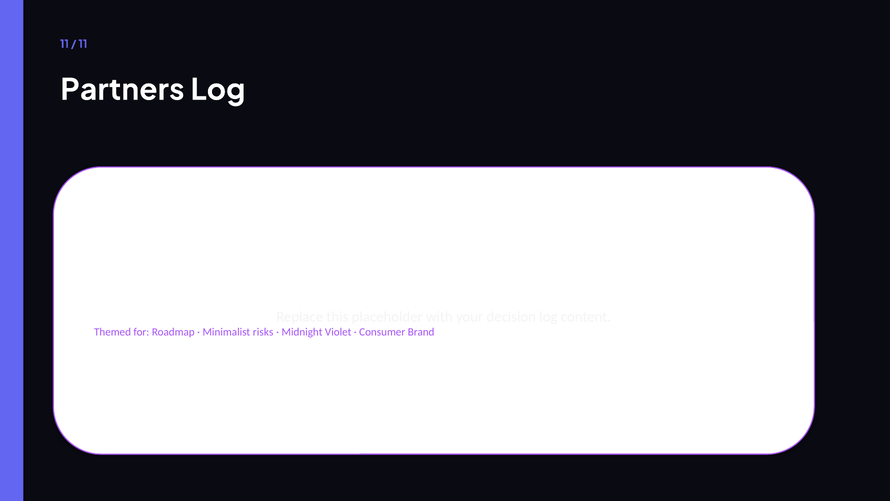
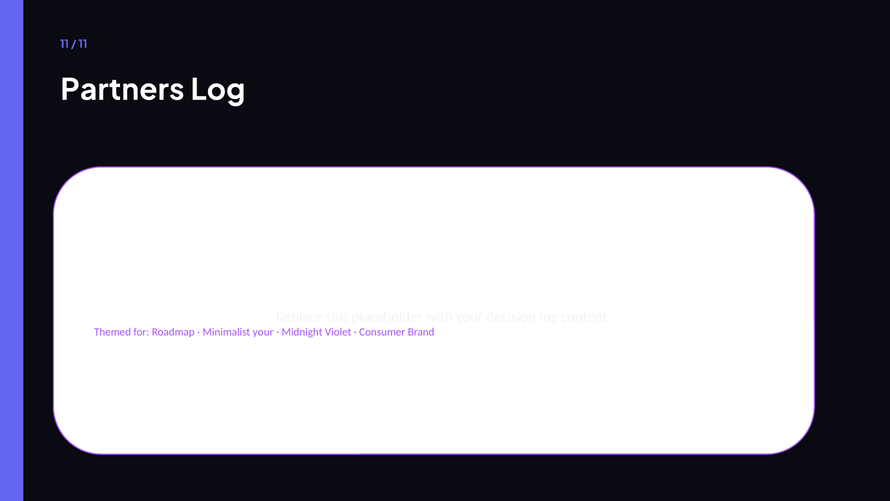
Minimalist risks: risks -> your
